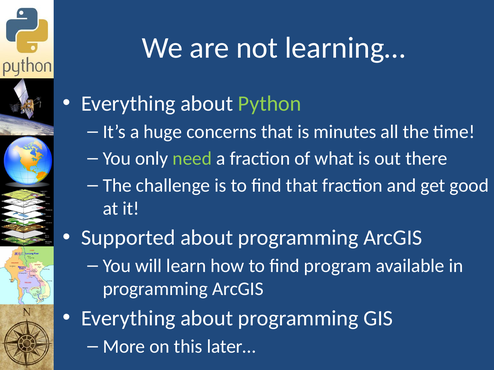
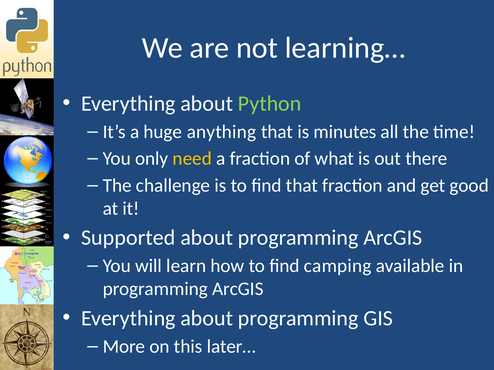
concerns: concerns -> anything
need colour: light green -> yellow
program: program -> camping
